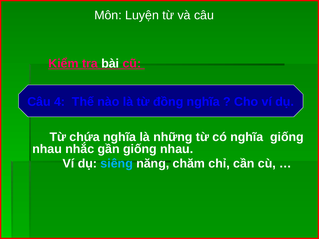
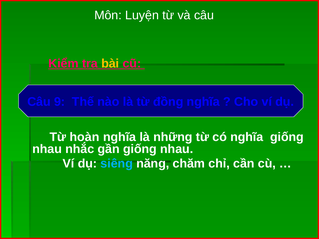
bài colour: white -> yellow
4: 4 -> 9
chứa: chứa -> hoàn
